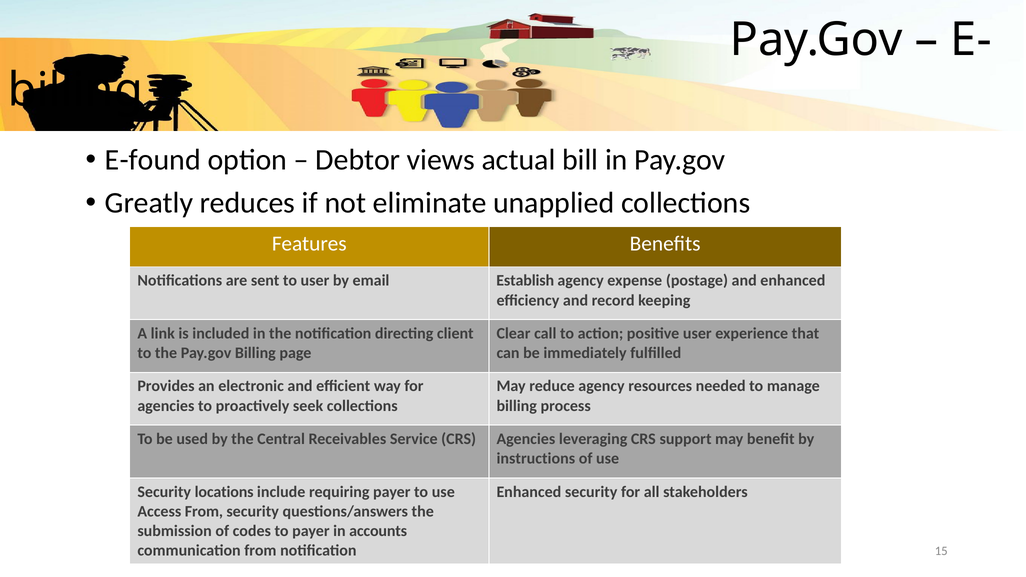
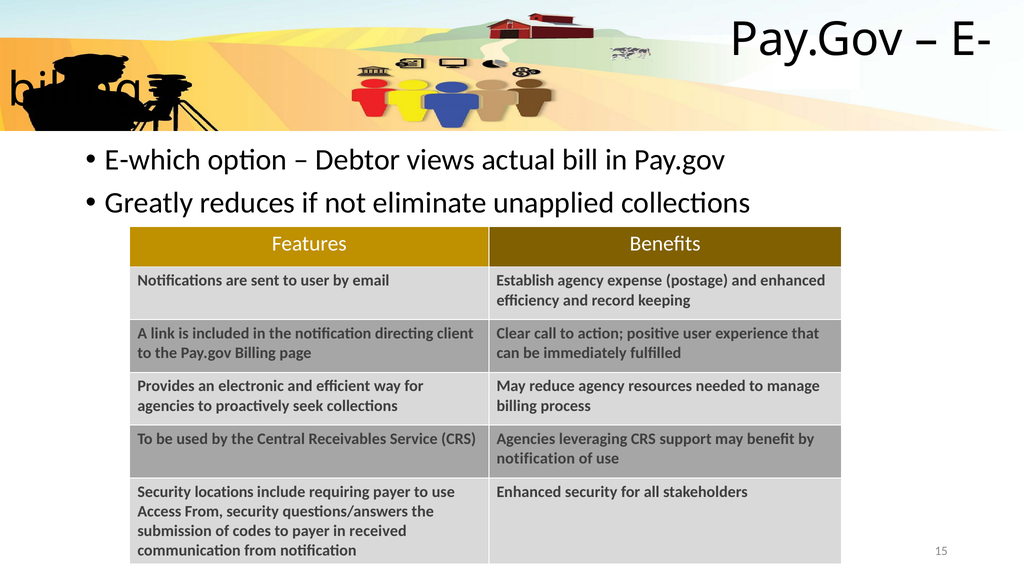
E-found: E-found -> E-which
instructions at (536, 459): instructions -> notification
accounts: accounts -> received
